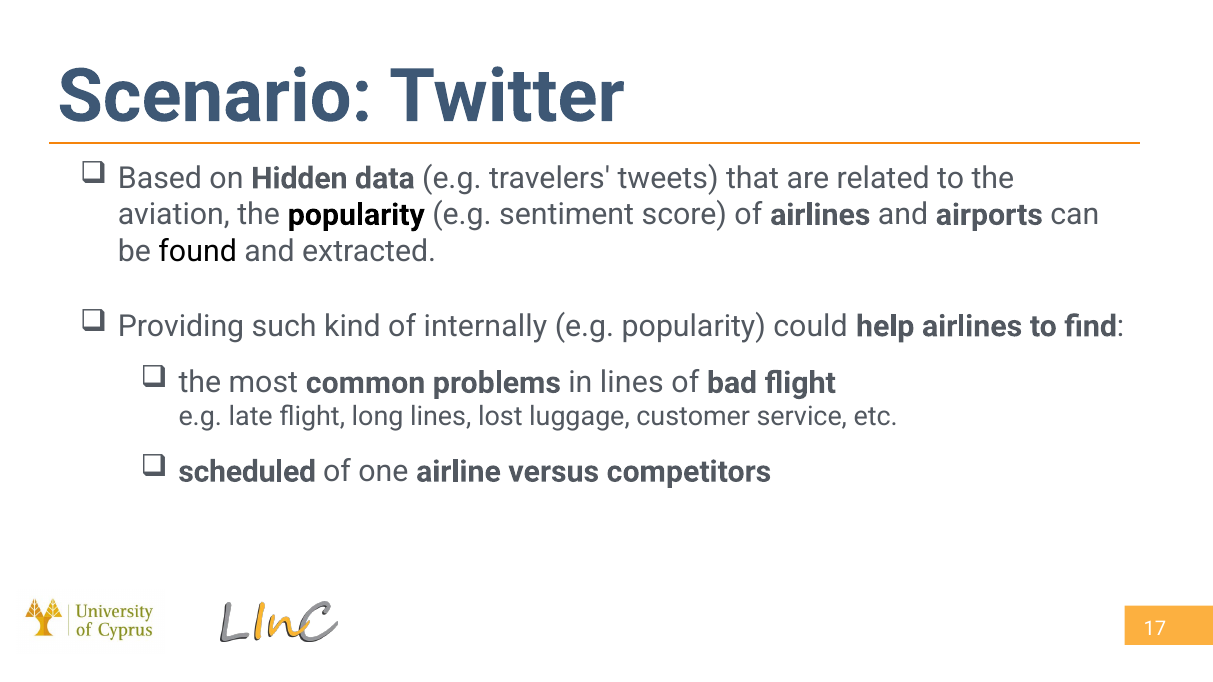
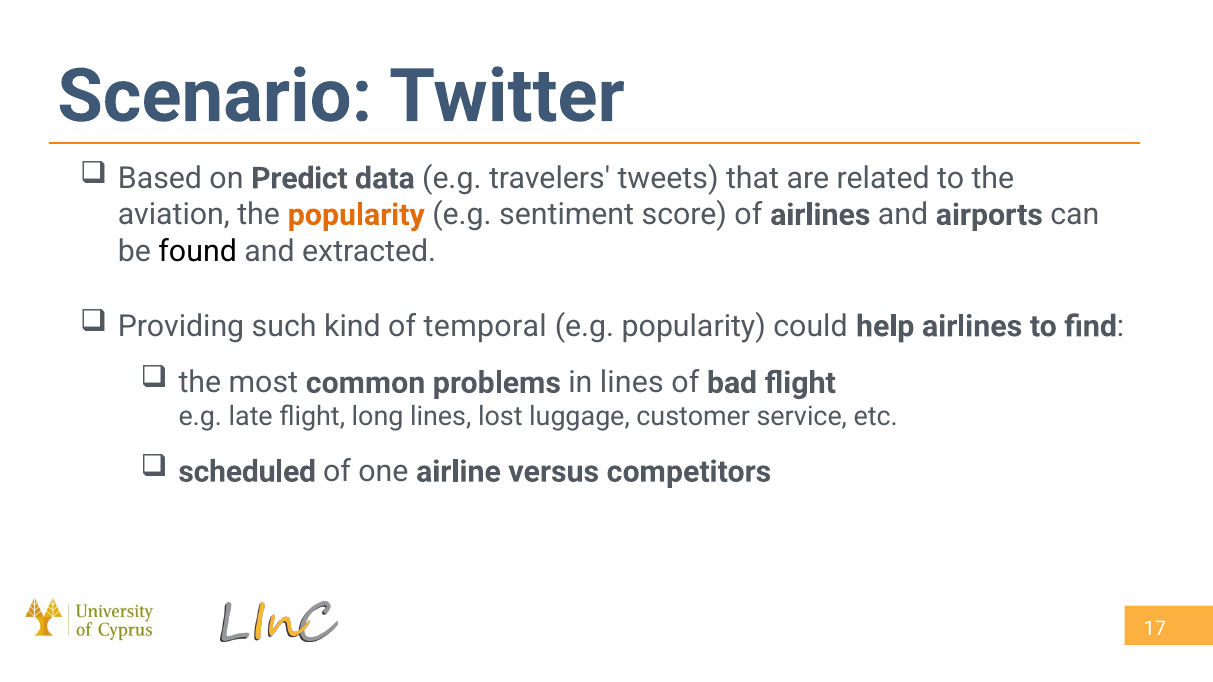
Hidden: Hidden -> Predict
popularity at (356, 215) colour: black -> orange
internally: internally -> temporal
